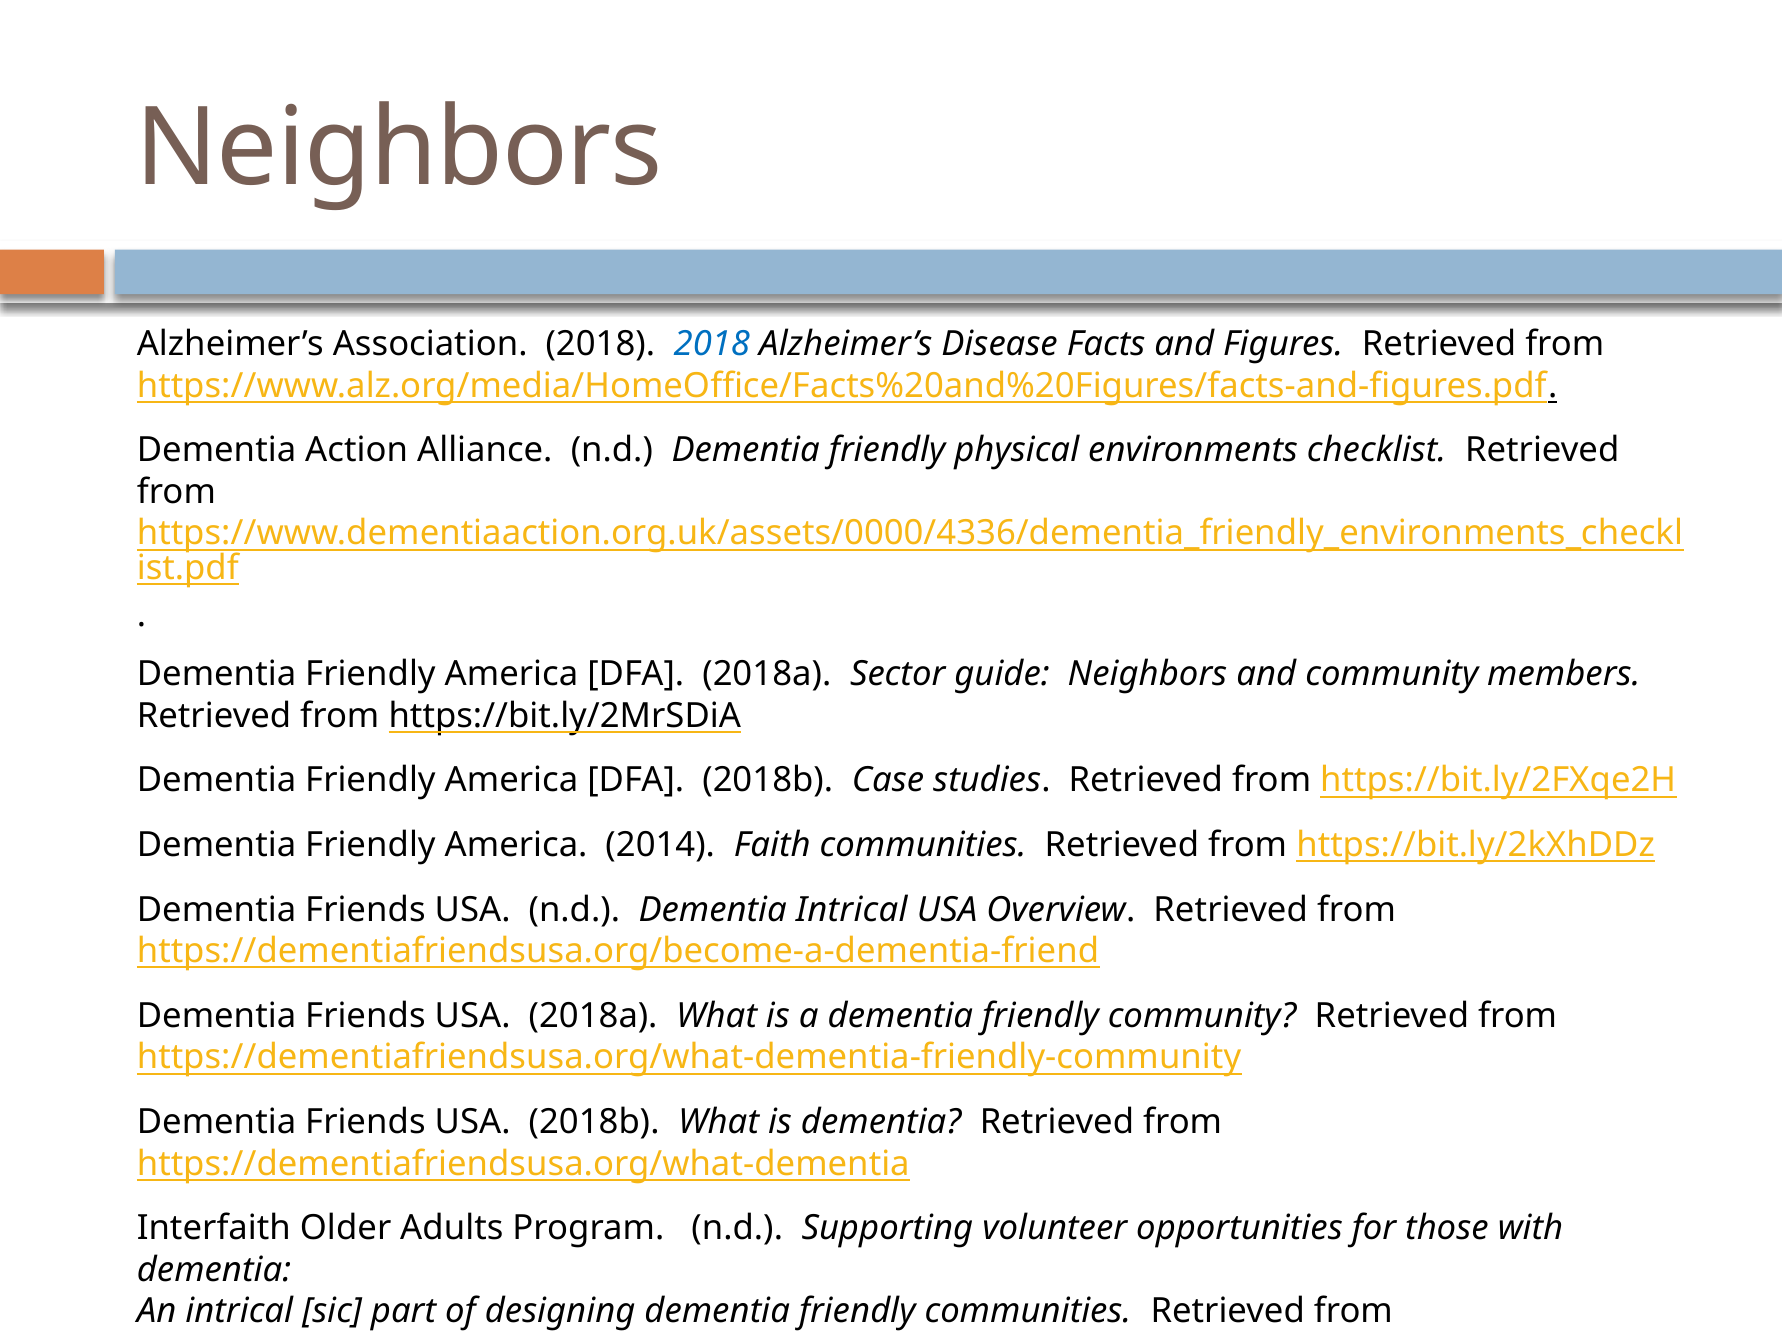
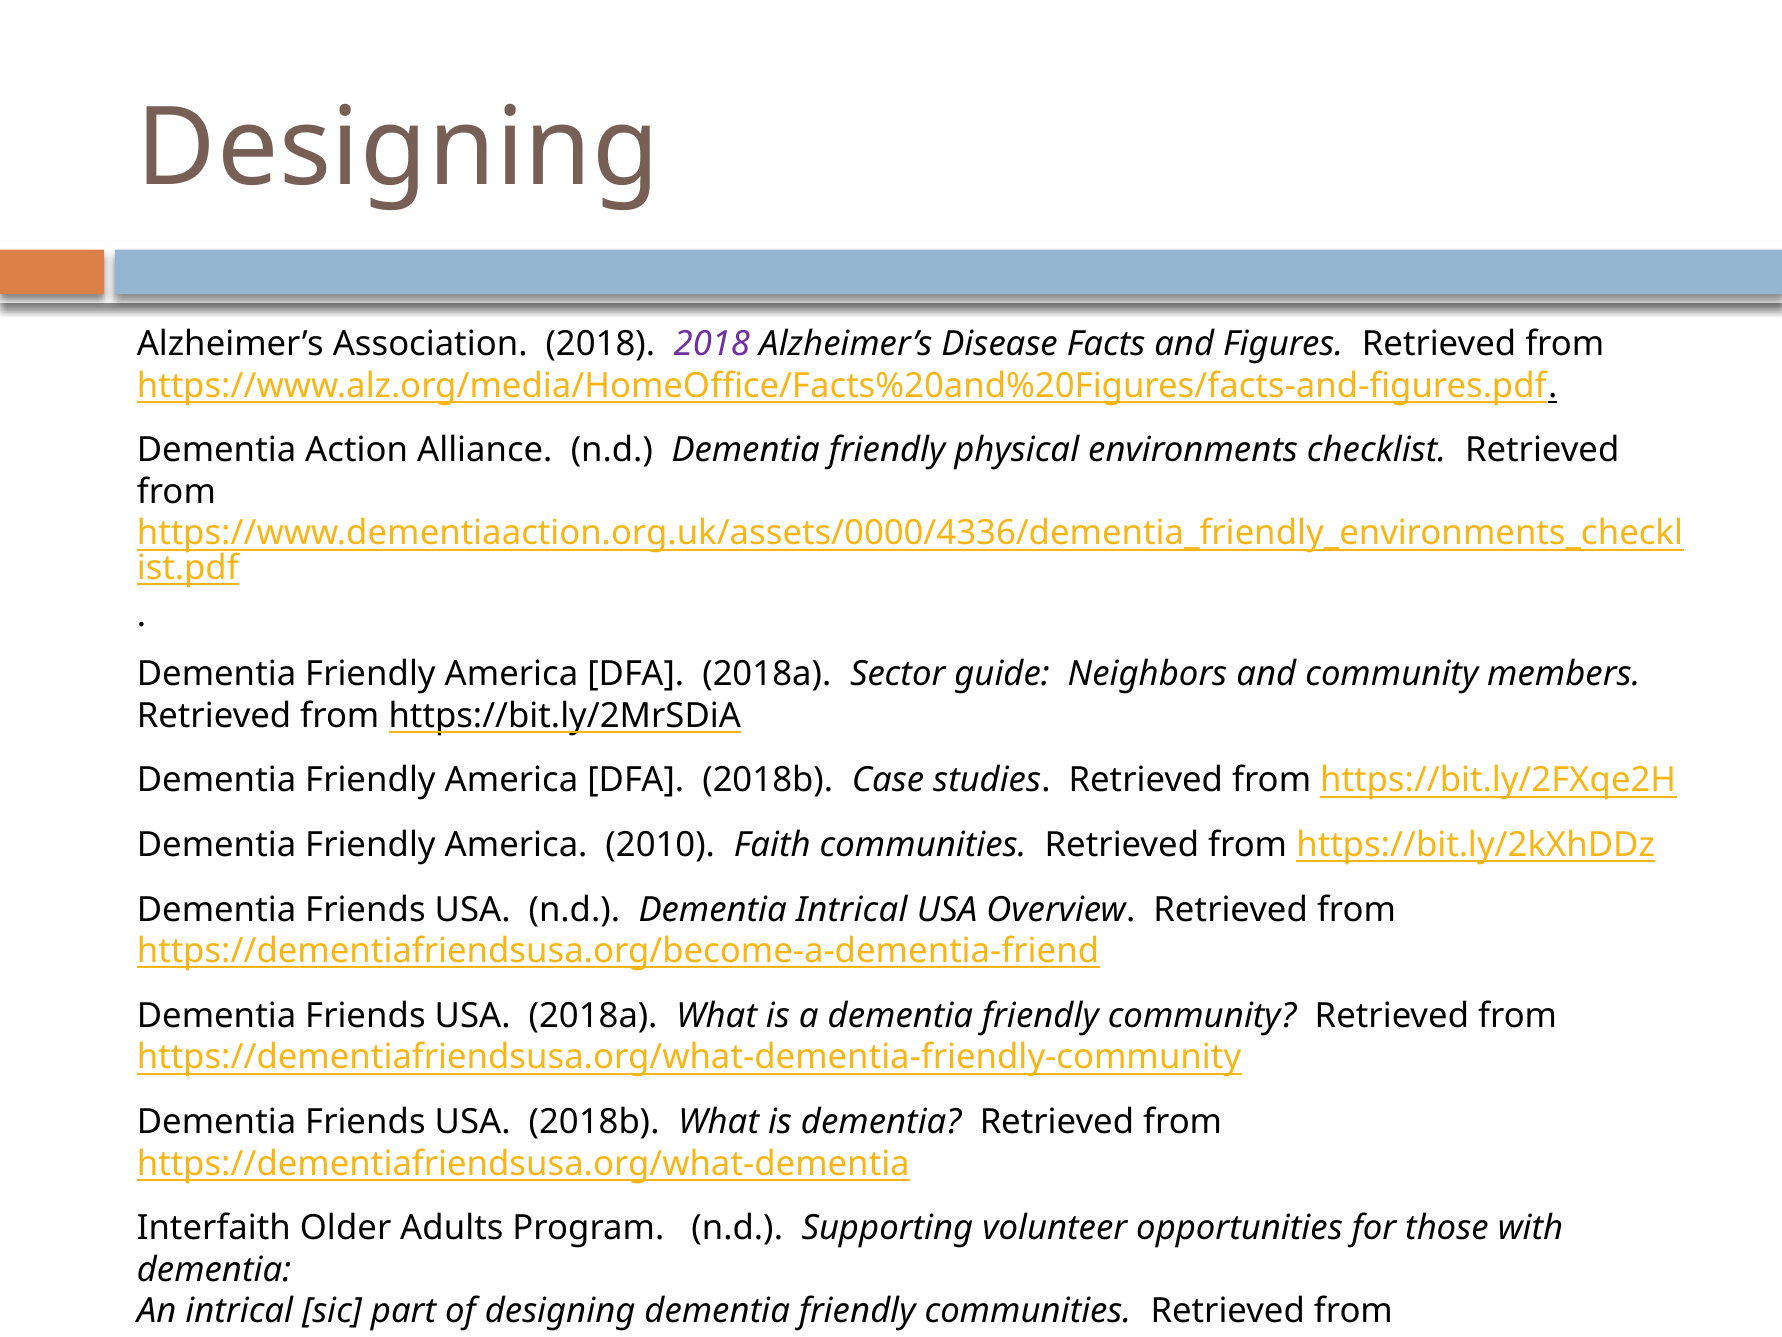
Neighbors at (399, 149): Neighbors -> Designing
2018 at (712, 344) colour: blue -> purple
2014: 2014 -> 2010
